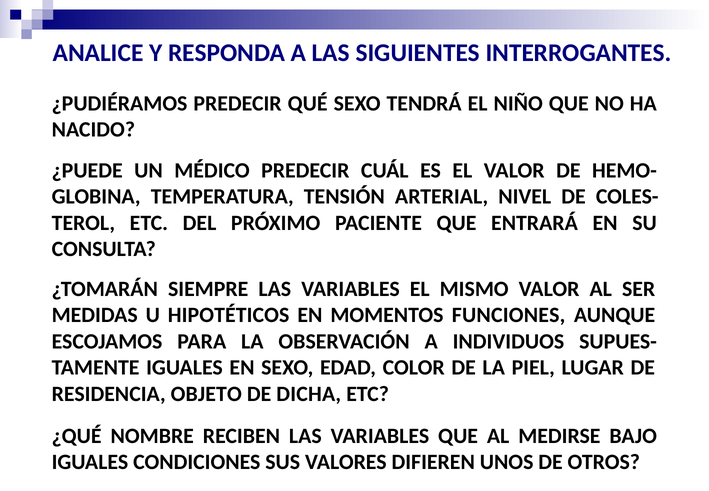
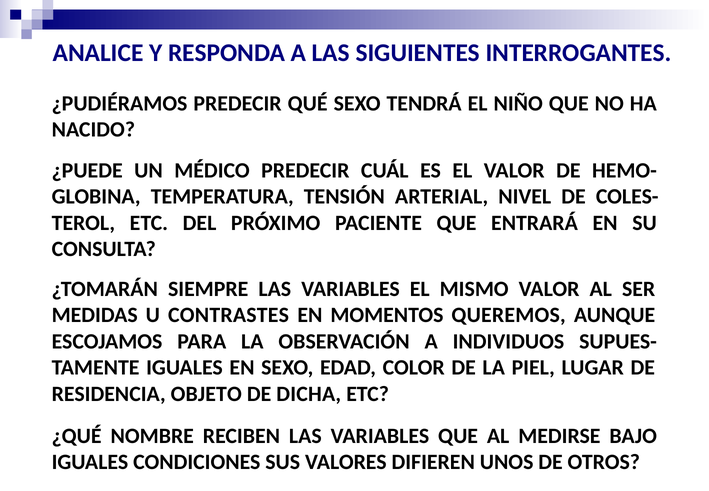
HIPOTÉTICOS: HIPOTÉTICOS -> CONTRASTES
FUNCIONES: FUNCIONES -> QUEREMOS
